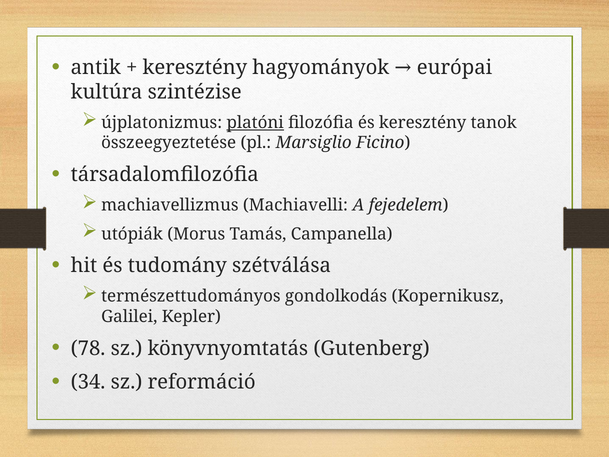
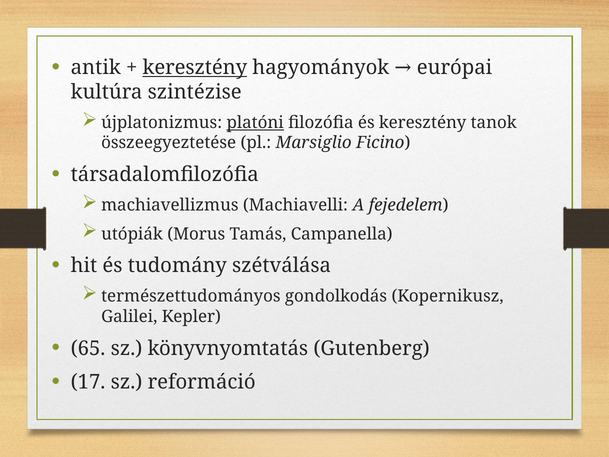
keresztény at (195, 68) underline: none -> present
78: 78 -> 65
34: 34 -> 17
